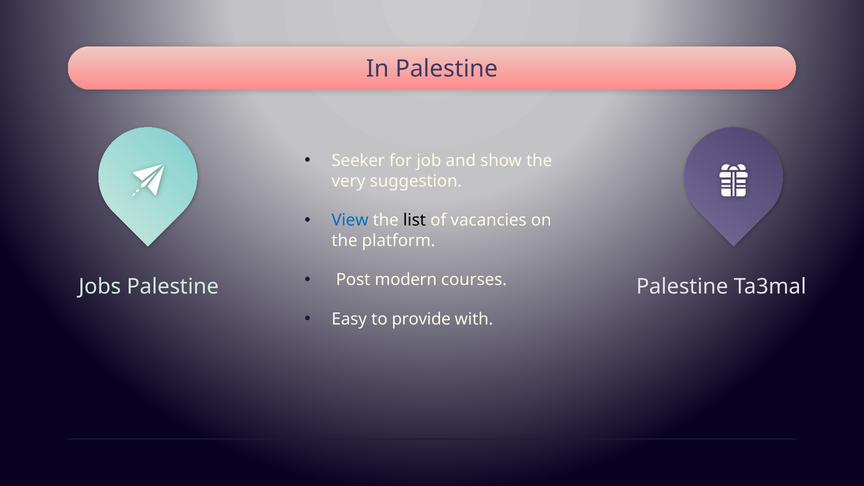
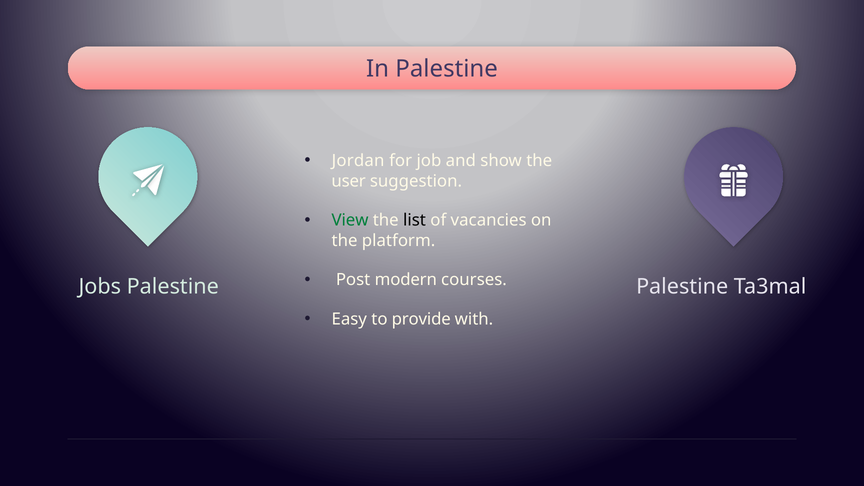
Seeker: Seeker -> Jordan
very: very -> user
View colour: blue -> green
